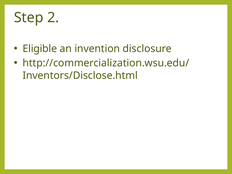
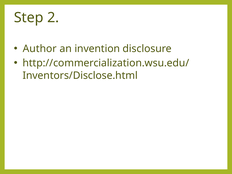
Eligible: Eligible -> Author
